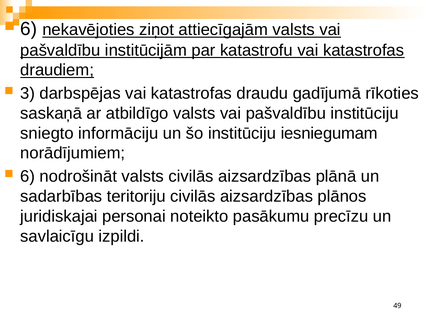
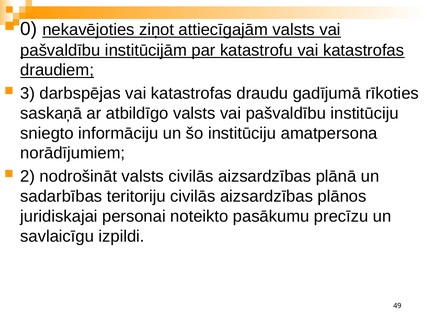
6 at (29, 29): 6 -> 0
iesniegumam: iesniegumam -> amatpersona
6 at (28, 177): 6 -> 2
